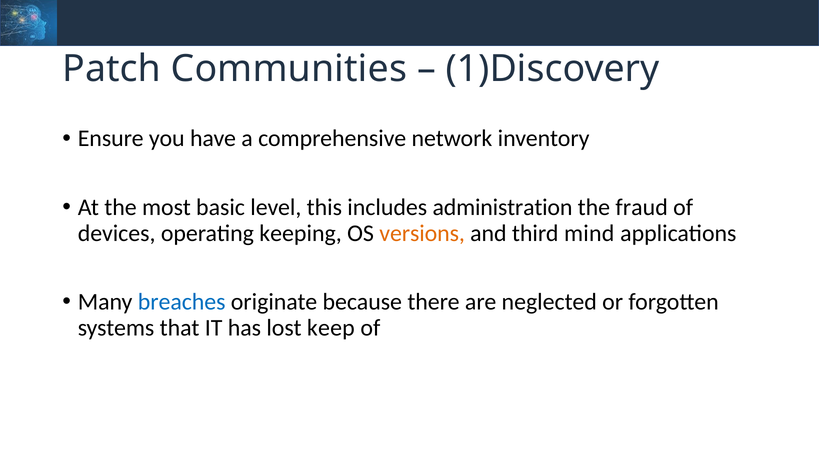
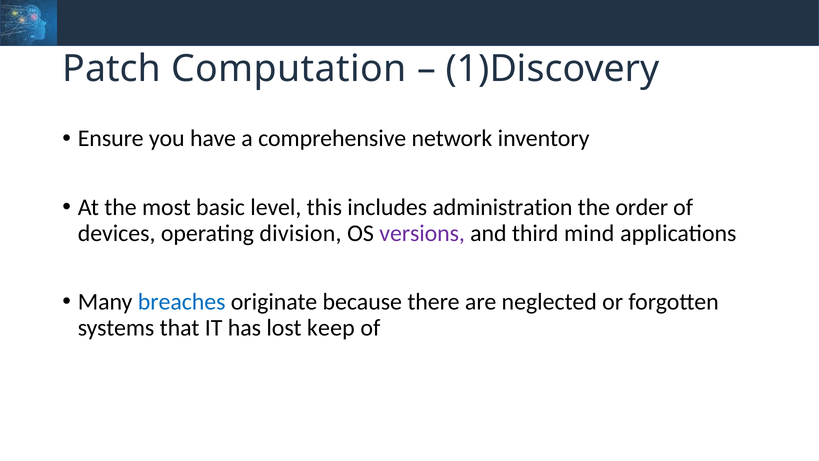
Communities: Communities -> Computation
fraud: fraud -> order
keeping: keeping -> division
versions colour: orange -> purple
